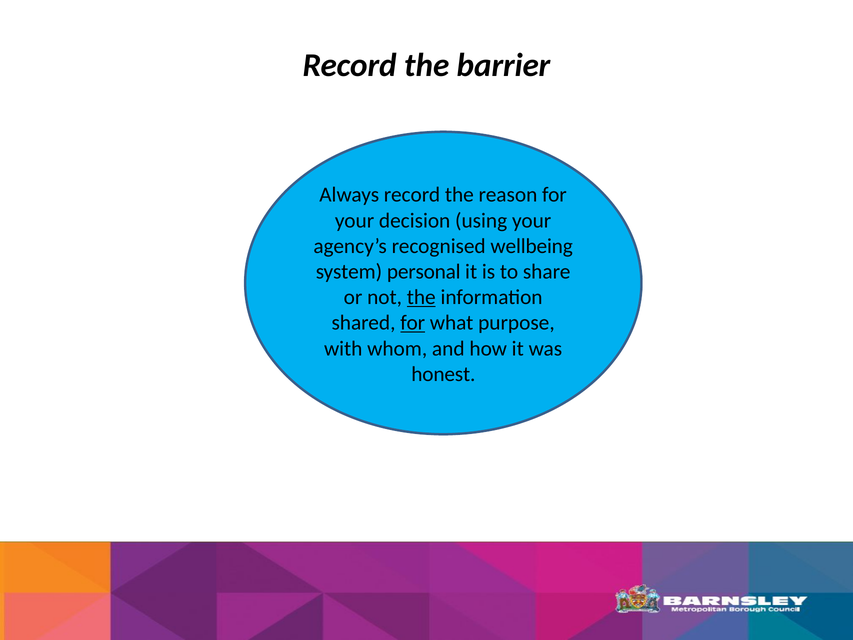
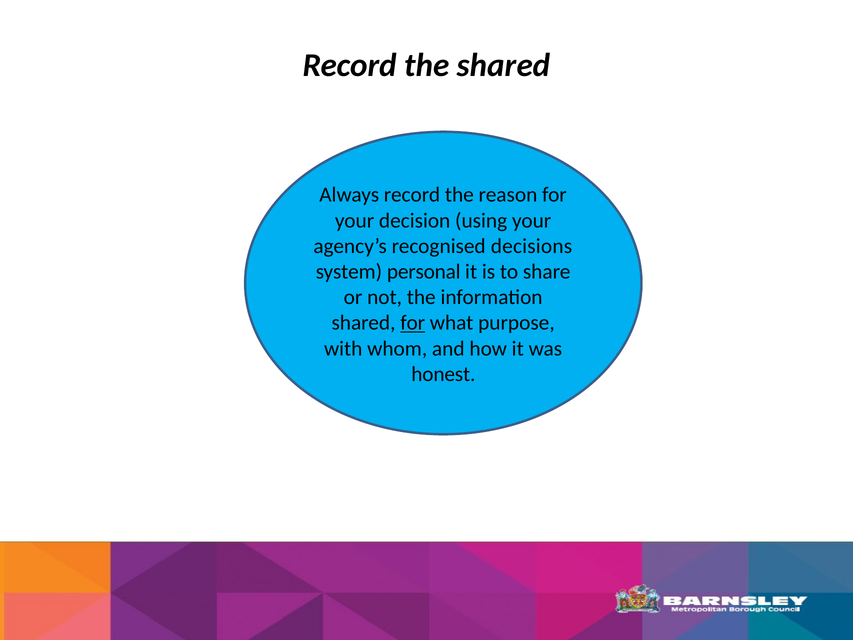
the barrier: barrier -> shared
wellbeing: wellbeing -> decisions
the at (421, 297) underline: present -> none
